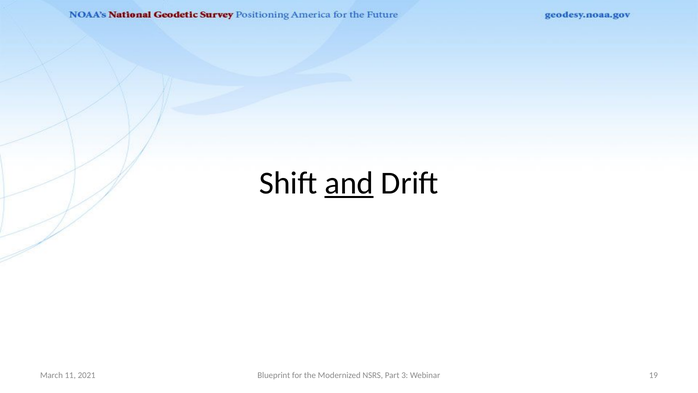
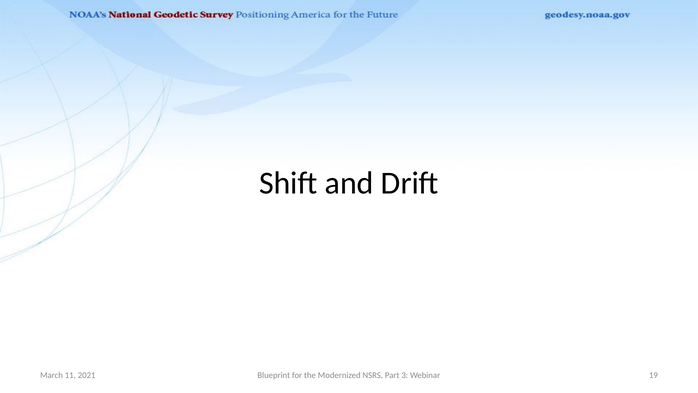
and underline: present -> none
